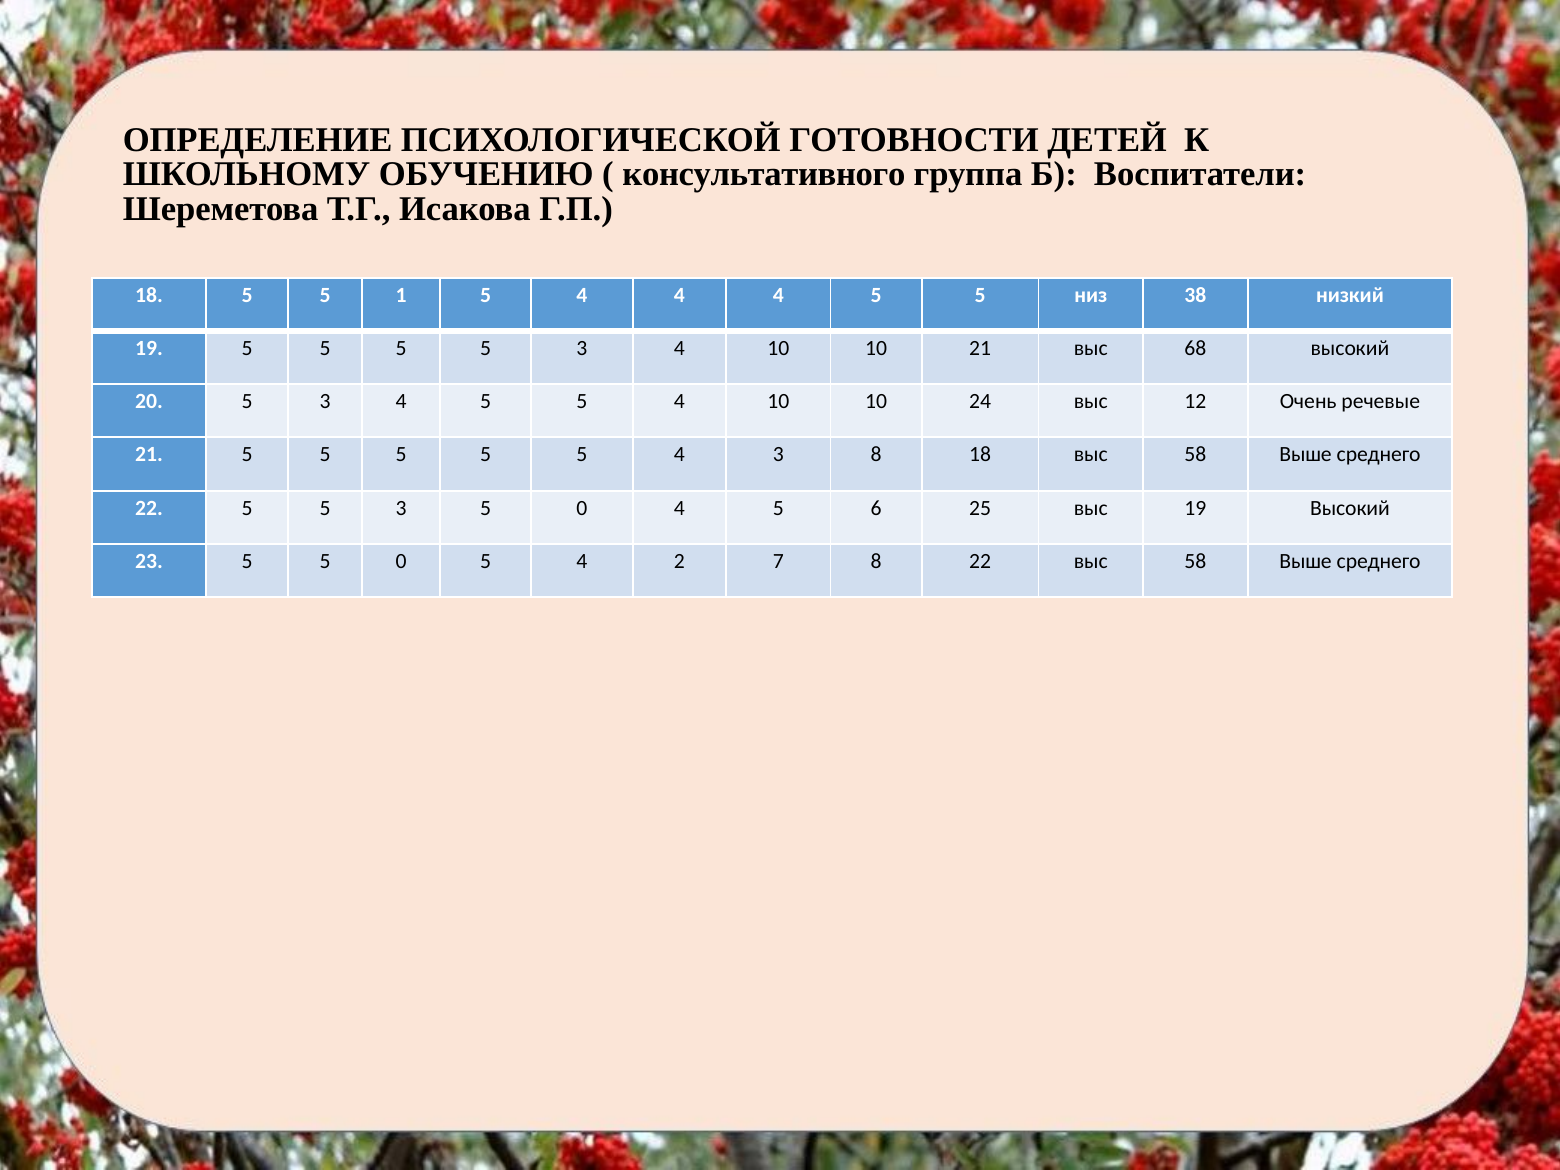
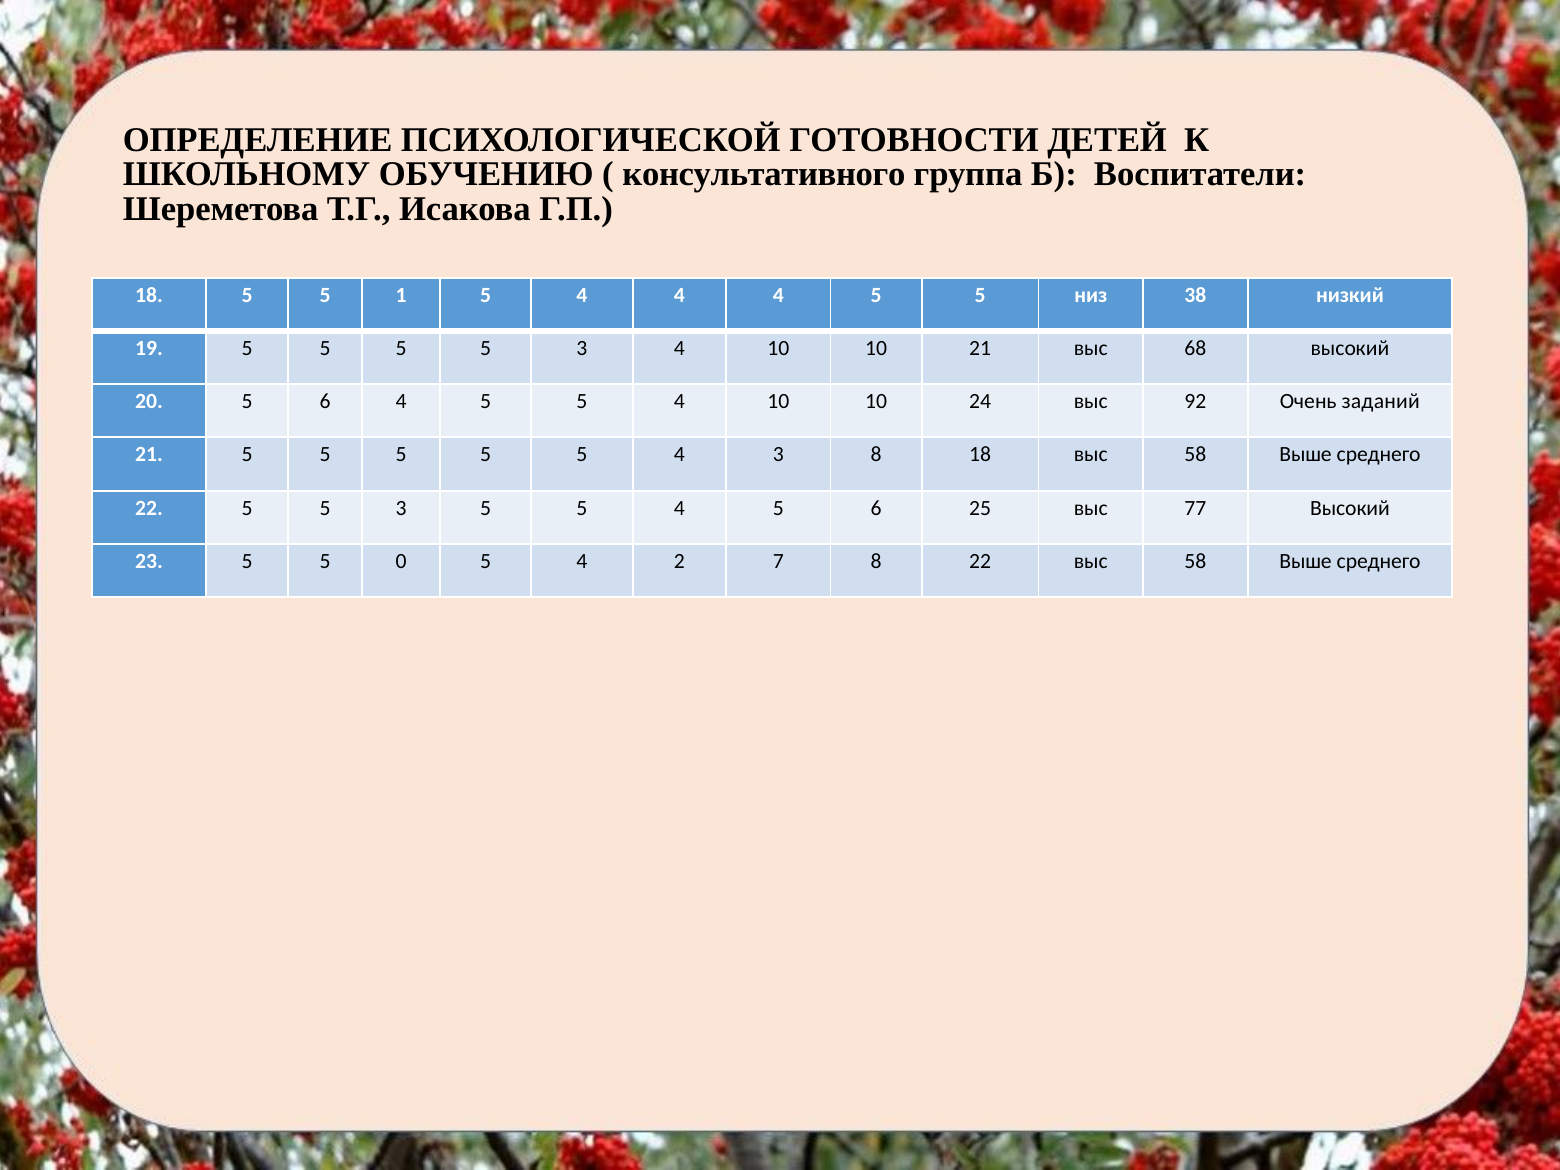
20 5 3: 3 -> 6
12: 12 -> 92
речевые: речевые -> заданий
3 5 0: 0 -> 5
выс 19: 19 -> 77
